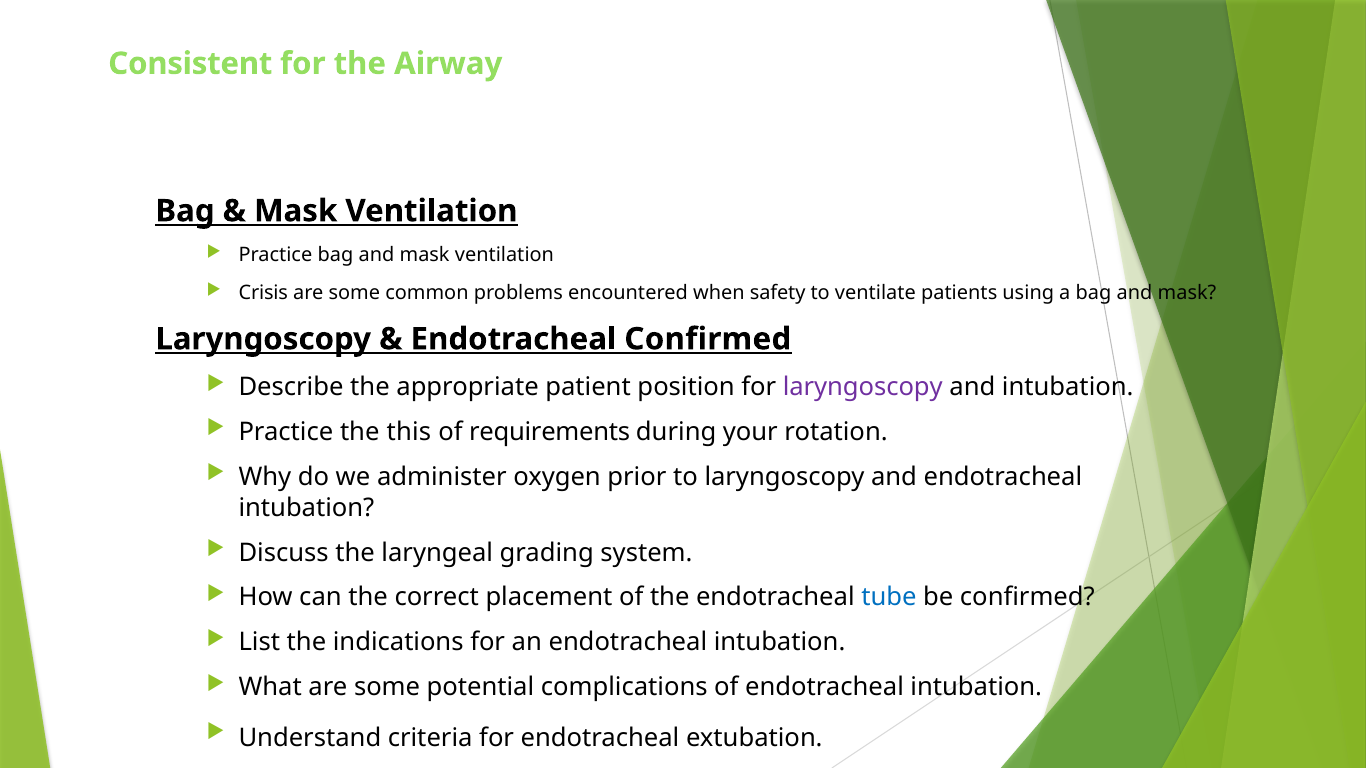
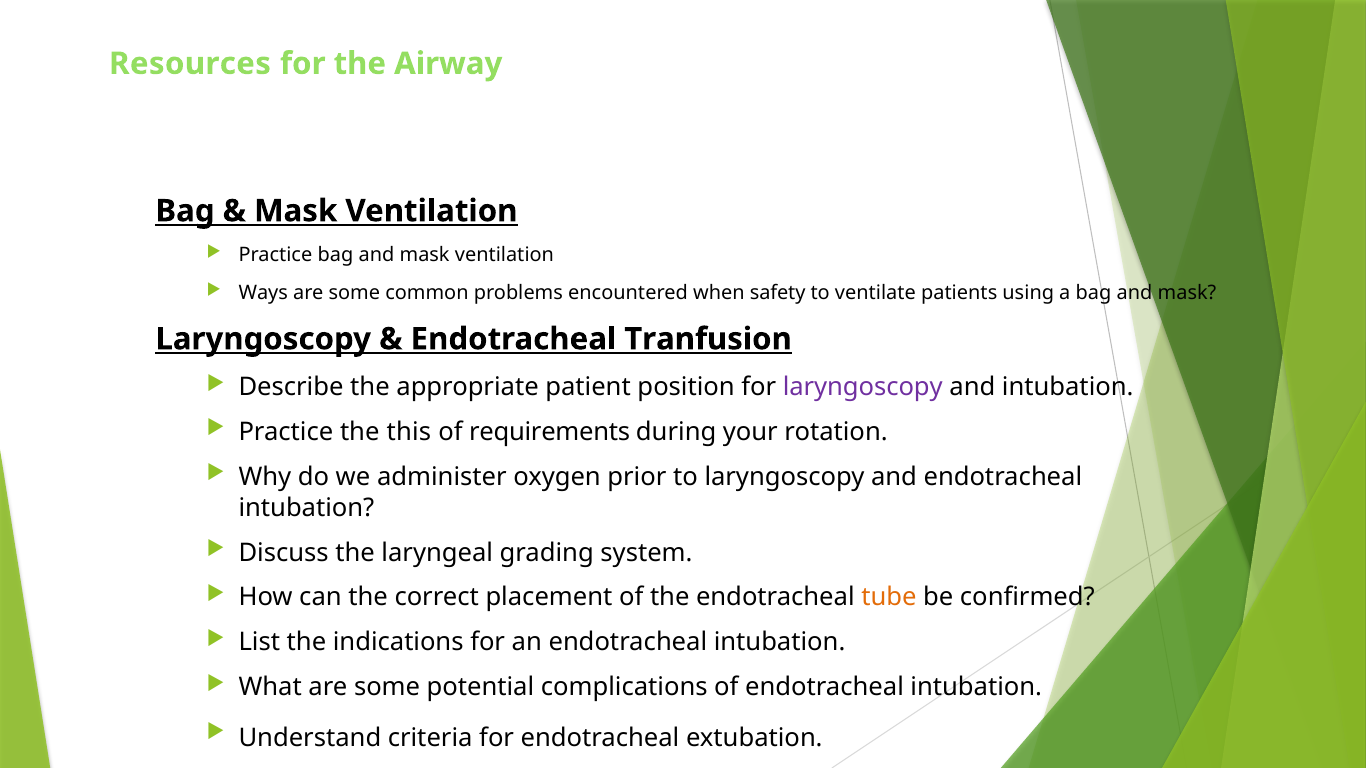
Consistent: Consistent -> Resources
Crisis: Crisis -> Ways
Endotracheal Confirmed: Confirmed -> Tranfusion
tube colour: blue -> orange
